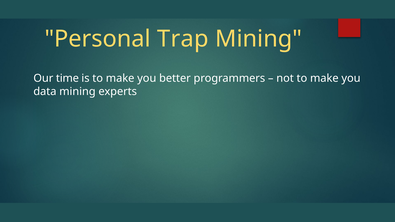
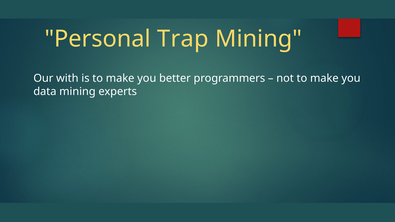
time: time -> with
